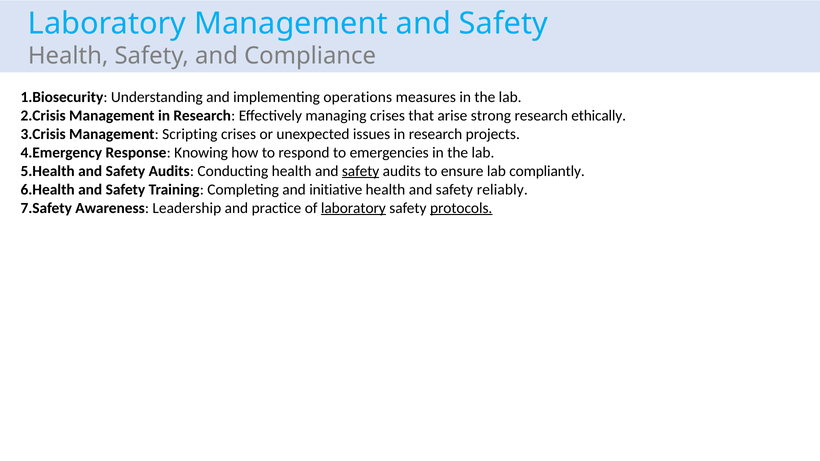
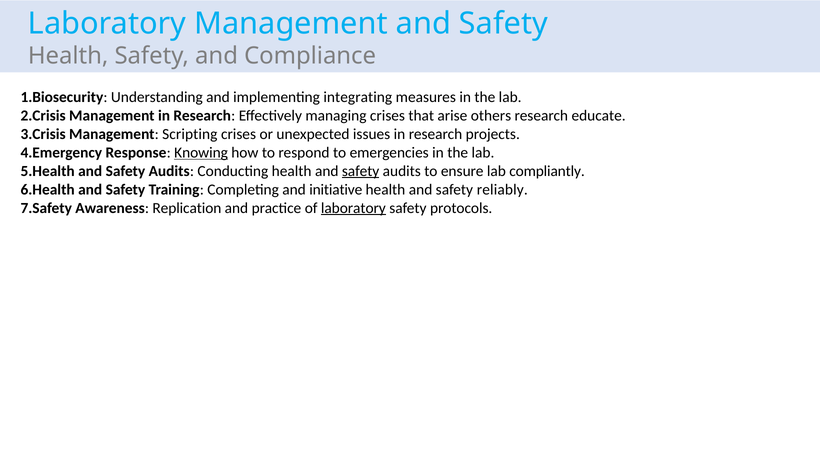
operations: operations -> integrating
strong: strong -> others
ethically: ethically -> educate
Knowing underline: none -> present
Leadership: Leadership -> Replication
protocols underline: present -> none
